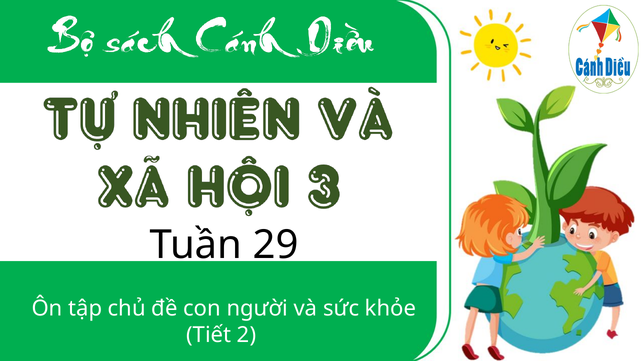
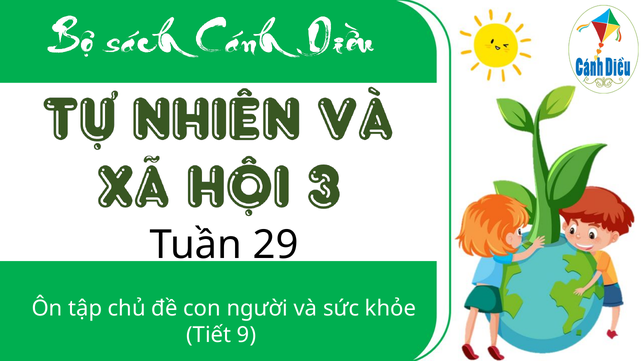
2: 2 -> 9
